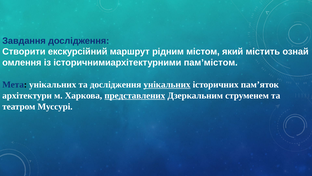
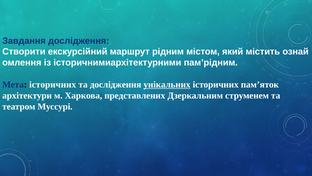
пам’містом: пам’містом -> пам’рідним
Мета унікальних: унікальних -> історичних
представлених underline: present -> none
